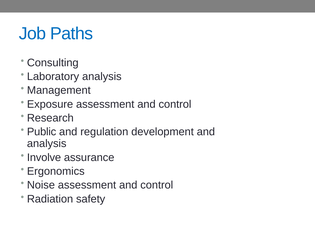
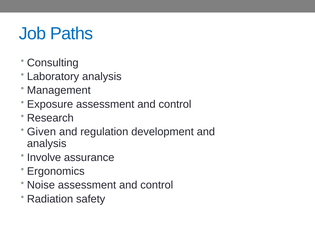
Public: Public -> Given
